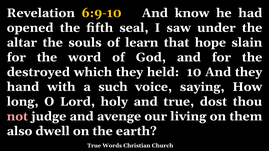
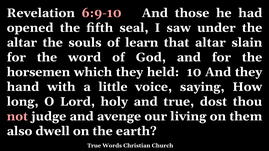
6:9-10 colour: yellow -> pink
know: know -> those
that hope: hope -> altar
destroyed: destroyed -> horsemen
such: such -> little
